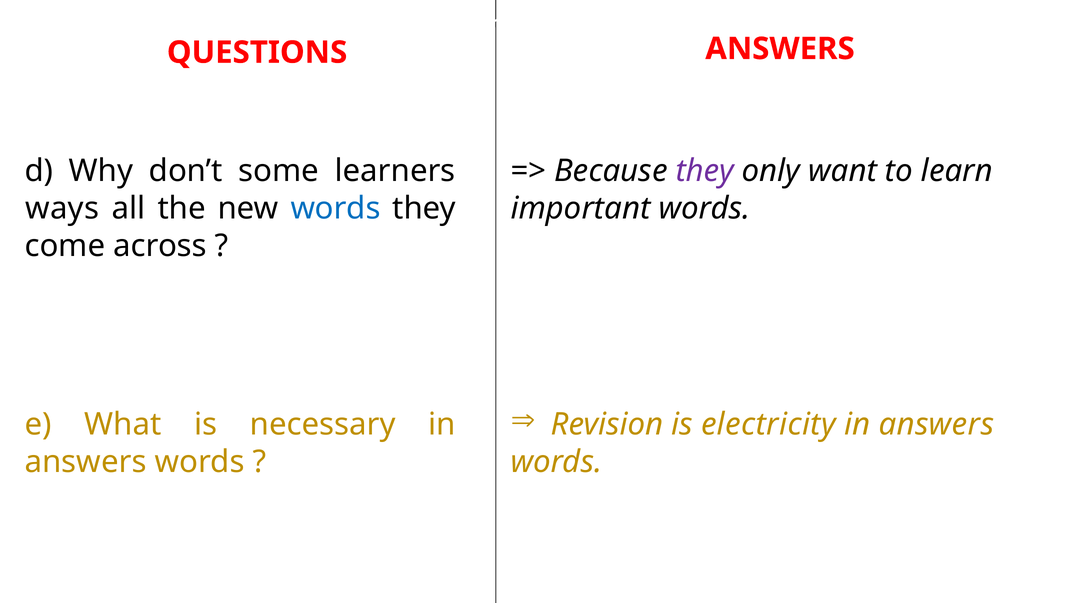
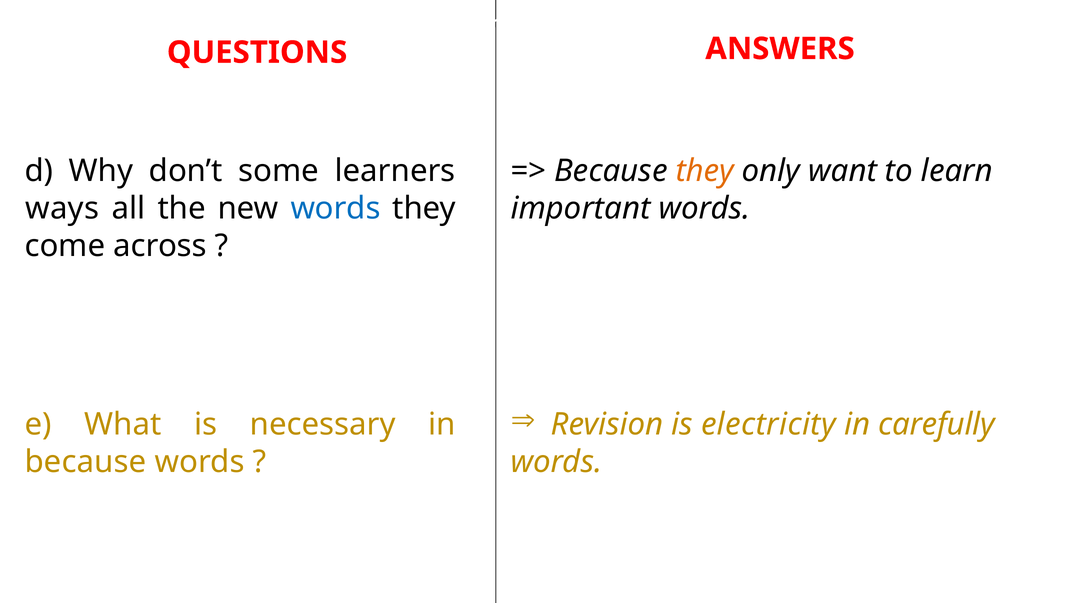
they at (705, 171) colour: purple -> orange
answers at (936, 424): answers -> carefully
answers at (86, 462): answers -> because
